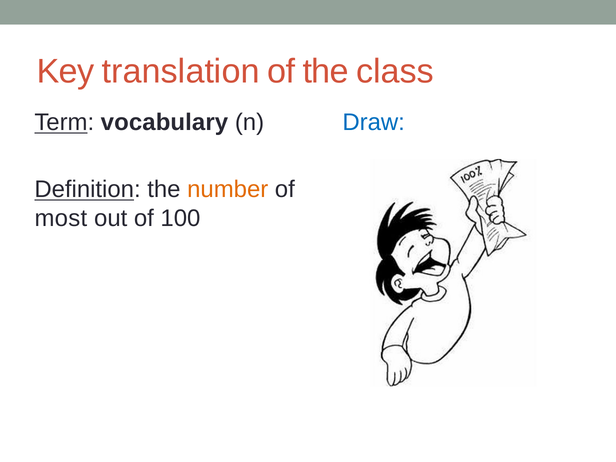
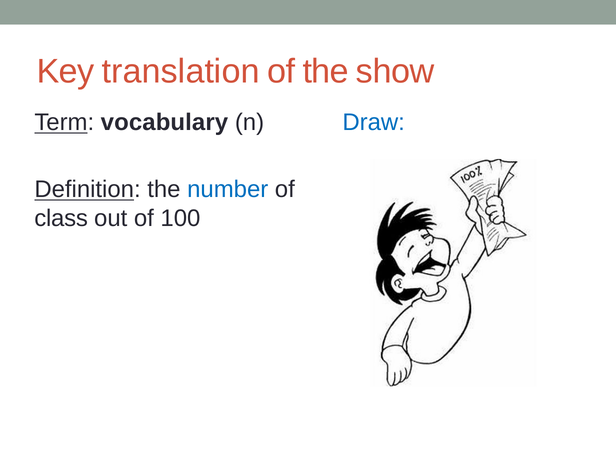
class: class -> show
number colour: orange -> blue
most: most -> class
